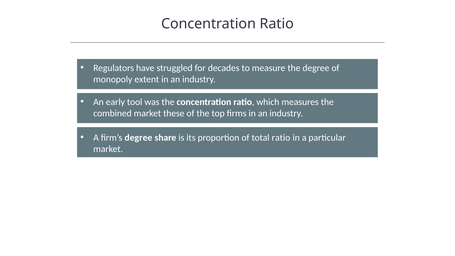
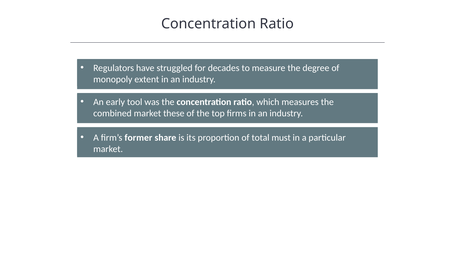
firm’s degree: degree -> former
total ratio: ratio -> must
